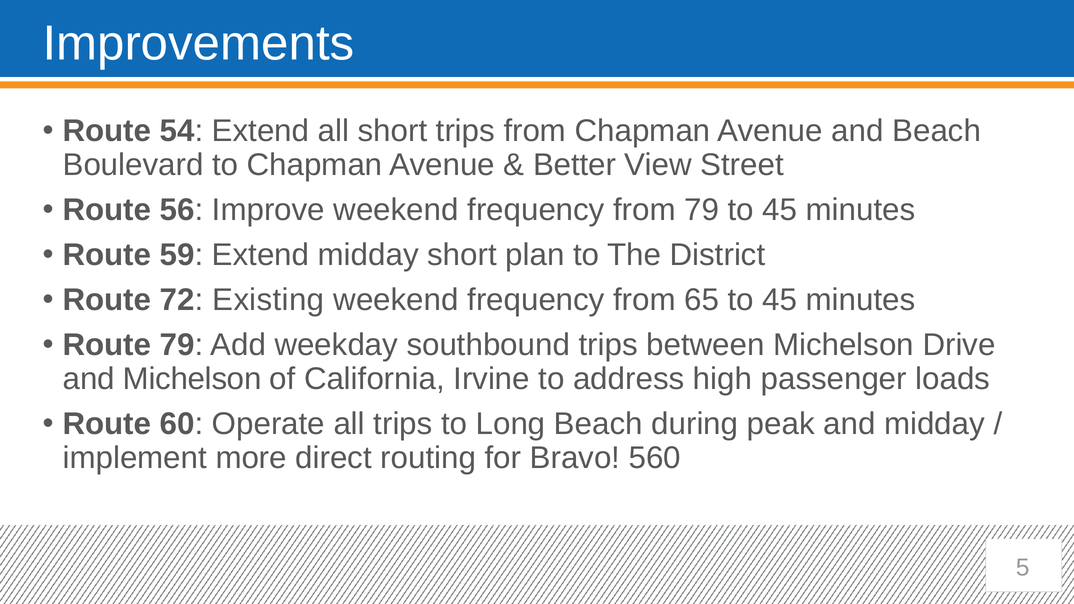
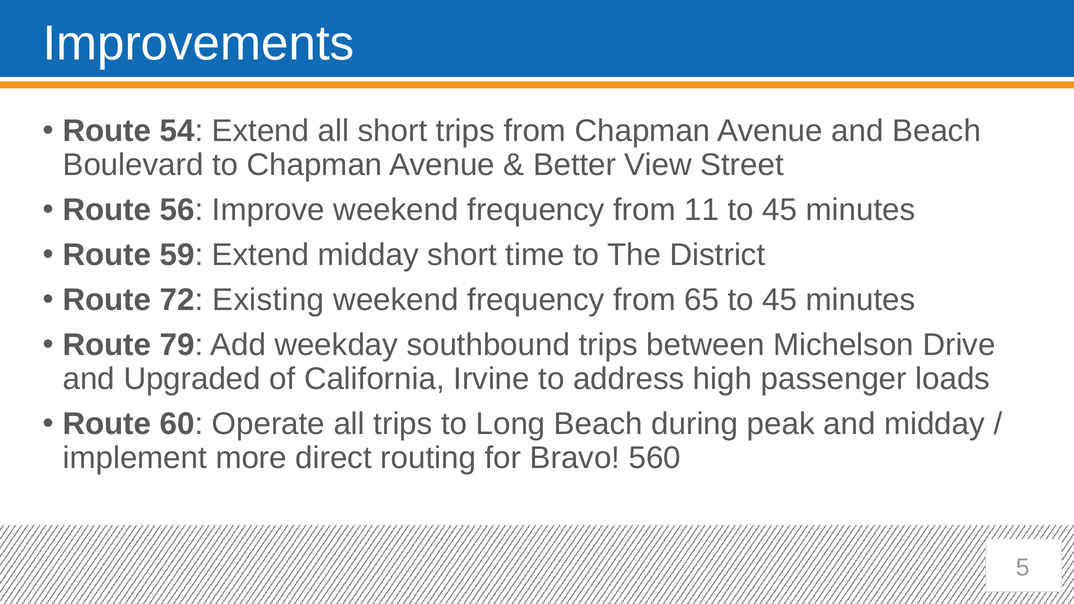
from 79: 79 -> 11
plan: plan -> time
and Michelson: Michelson -> Upgraded
